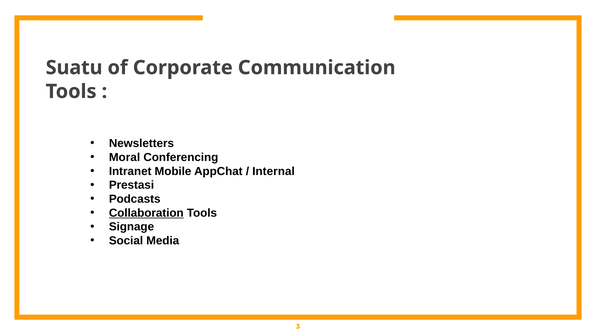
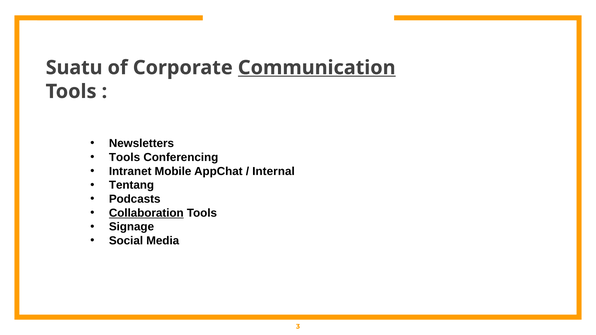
Communication underline: none -> present
Moral at (125, 157): Moral -> Tools
Prestasi: Prestasi -> Tentang
